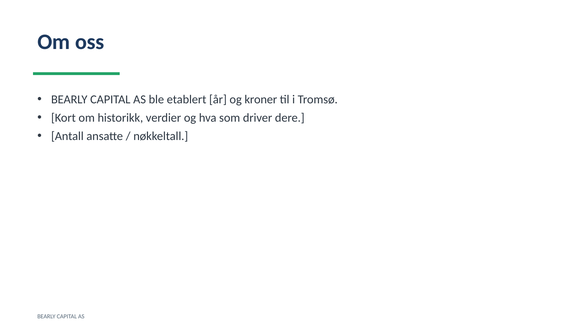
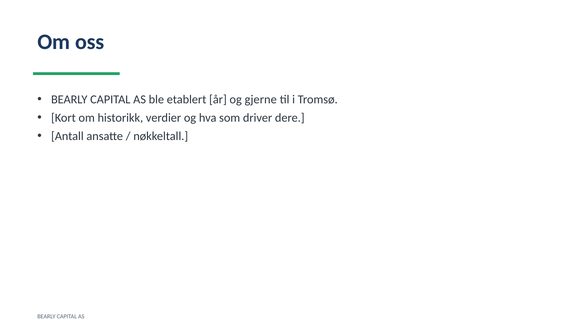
kroner: kroner -> gjerne
